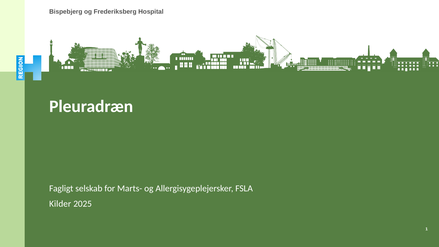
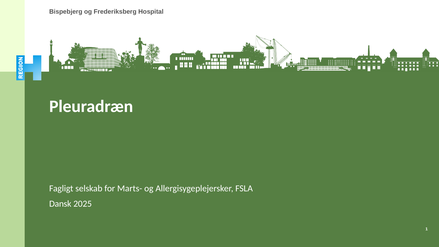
Kilder: Kilder -> Dansk
